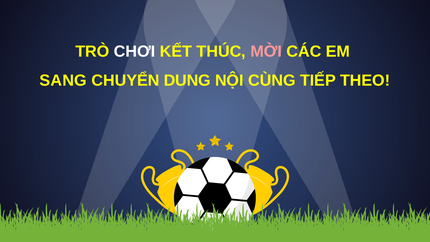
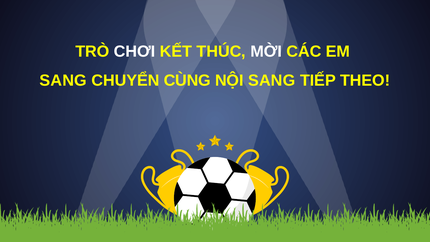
MỜI colour: pink -> white
DUNG: DUNG -> CÙNG
NỘI CÙNG: CÙNG -> SANG
